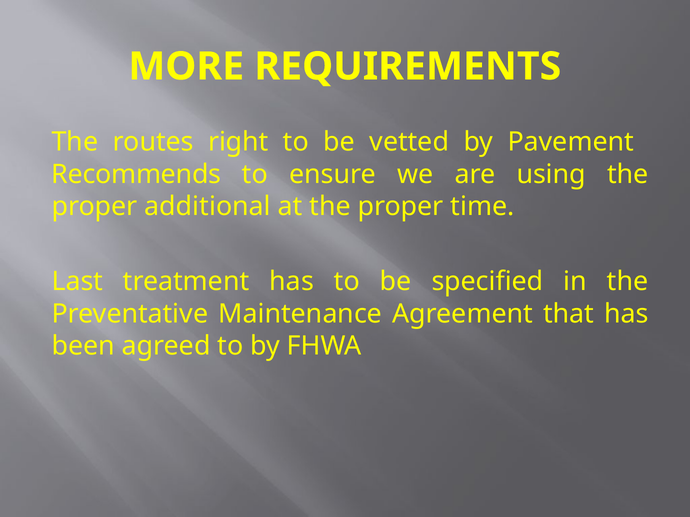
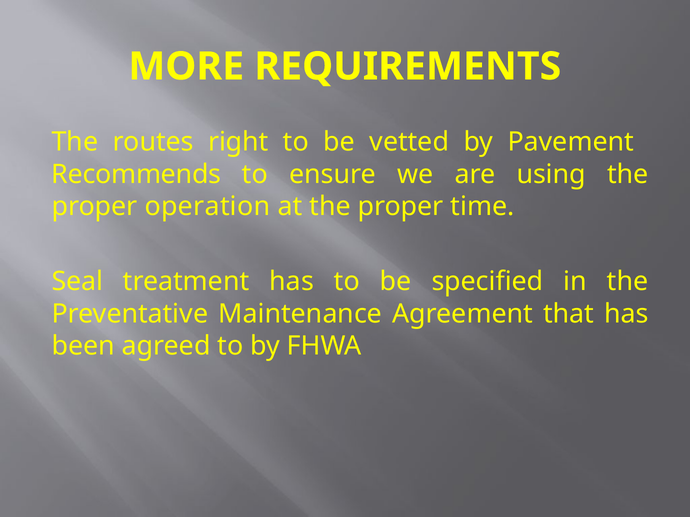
additional: additional -> operation
Last: Last -> Seal
